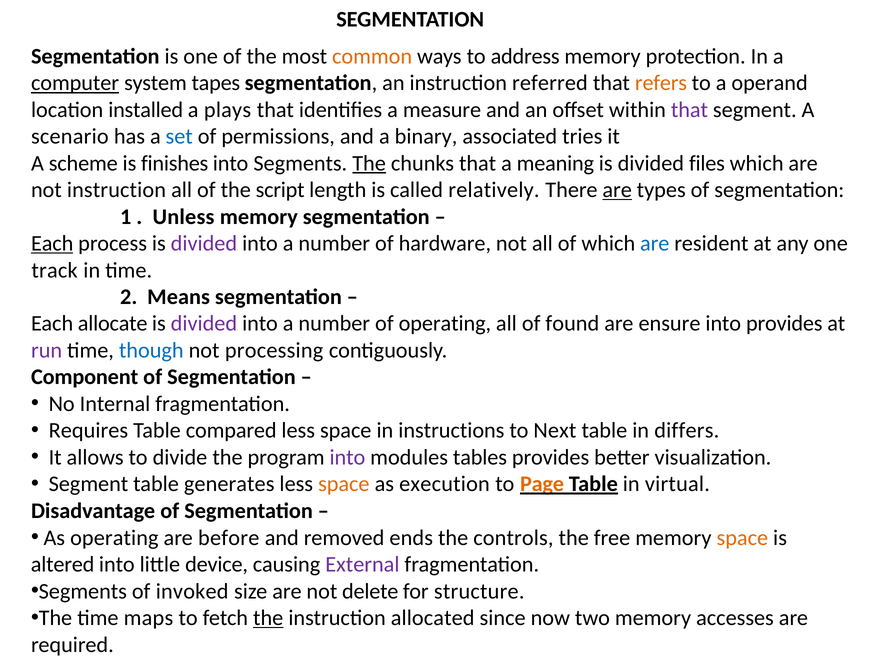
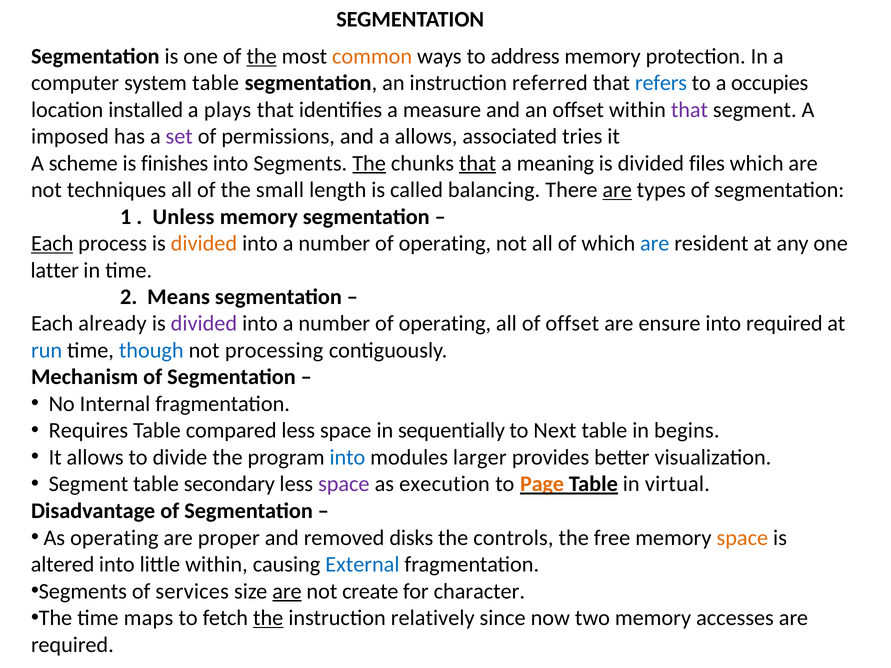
the at (262, 56) underline: none -> present
computer underline: present -> none
system tapes: tapes -> table
refers colour: orange -> blue
operand: operand -> occupies
scenario: scenario -> imposed
set colour: blue -> purple
a binary: binary -> allows
that at (478, 163) underline: none -> present
not instruction: instruction -> techniques
script: script -> small
relatively: relatively -> balancing
divided at (204, 244) colour: purple -> orange
hardware at (445, 244): hardware -> operating
track: track -> latter
allocate: allocate -> already
of found: found -> offset
into provides: provides -> required
run colour: purple -> blue
Component: Component -> Mechanism
instructions: instructions -> sequentially
differs: differs -> begins
into at (347, 457) colour: purple -> blue
tables: tables -> larger
generates: generates -> secondary
space at (344, 484) colour: orange -> purple
before: before -> proper
ends: ends -> disks
little device: device -> within
External colour: purple -> blue
invoked: invoked -> services
are at (287, 591) underline: none -> present
delete: delete -> create
structure: structure -> character
allocated: allocated -> relatively
